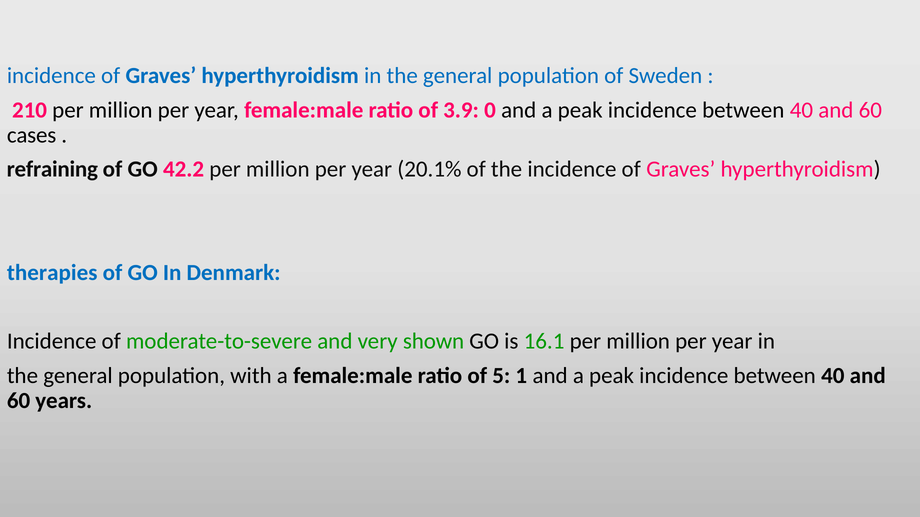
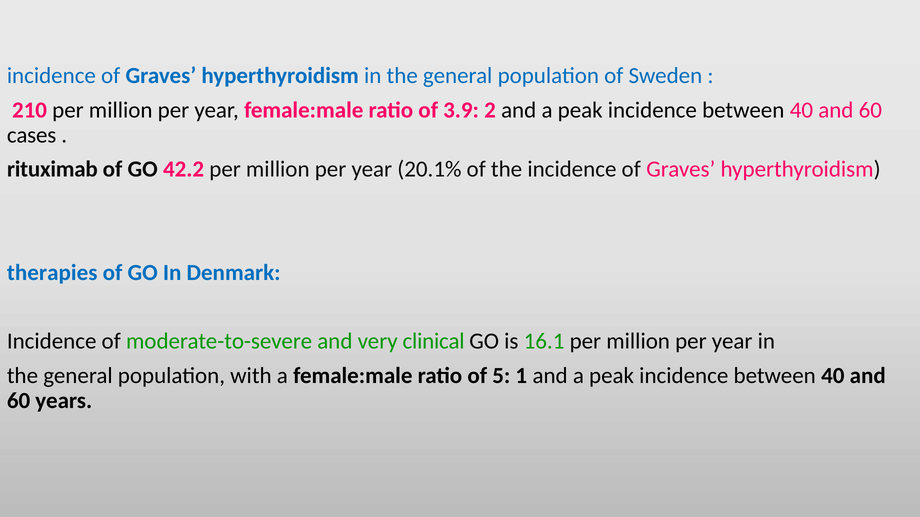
0: 0 -> 2
refraining: refraining -> rituximab
shown: shown -> clinical
